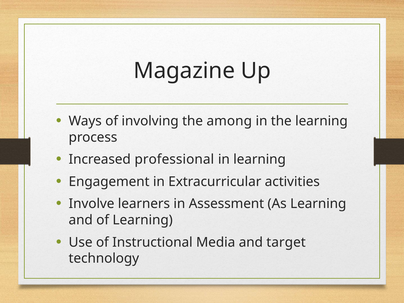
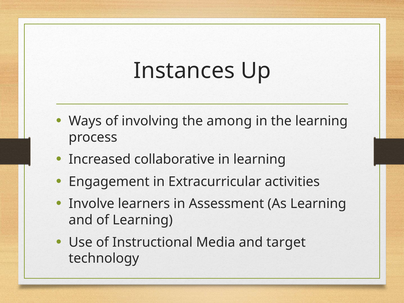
Magazine: Magazine -> Instances
professional: professional -> collaborative
